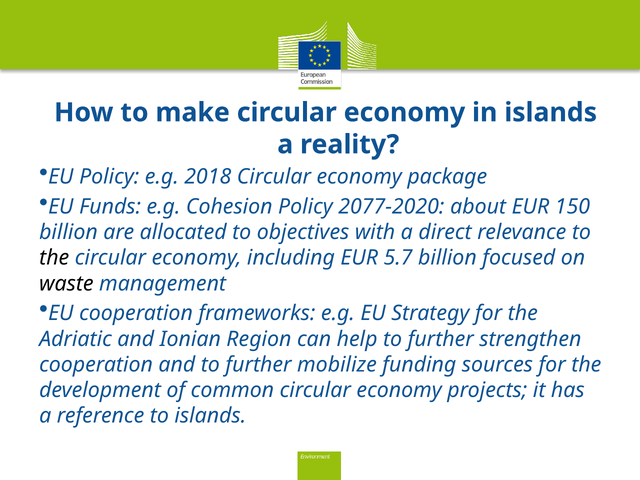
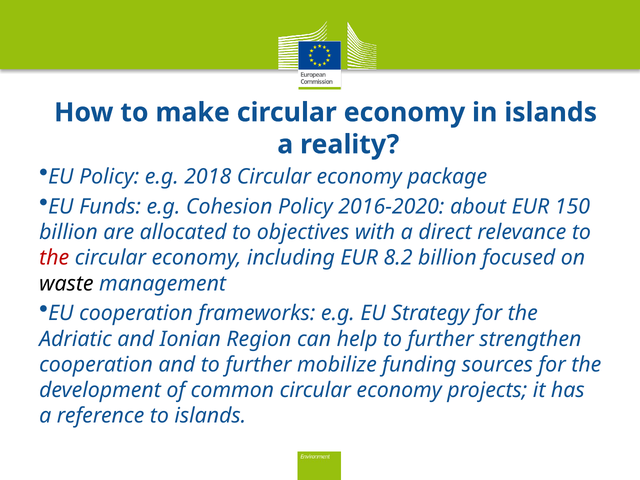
2077-2020: 2077-2020 -> 2016-2020
the at (54, 258) colour: black -> red
5.7: 5.7 -> 8.2
